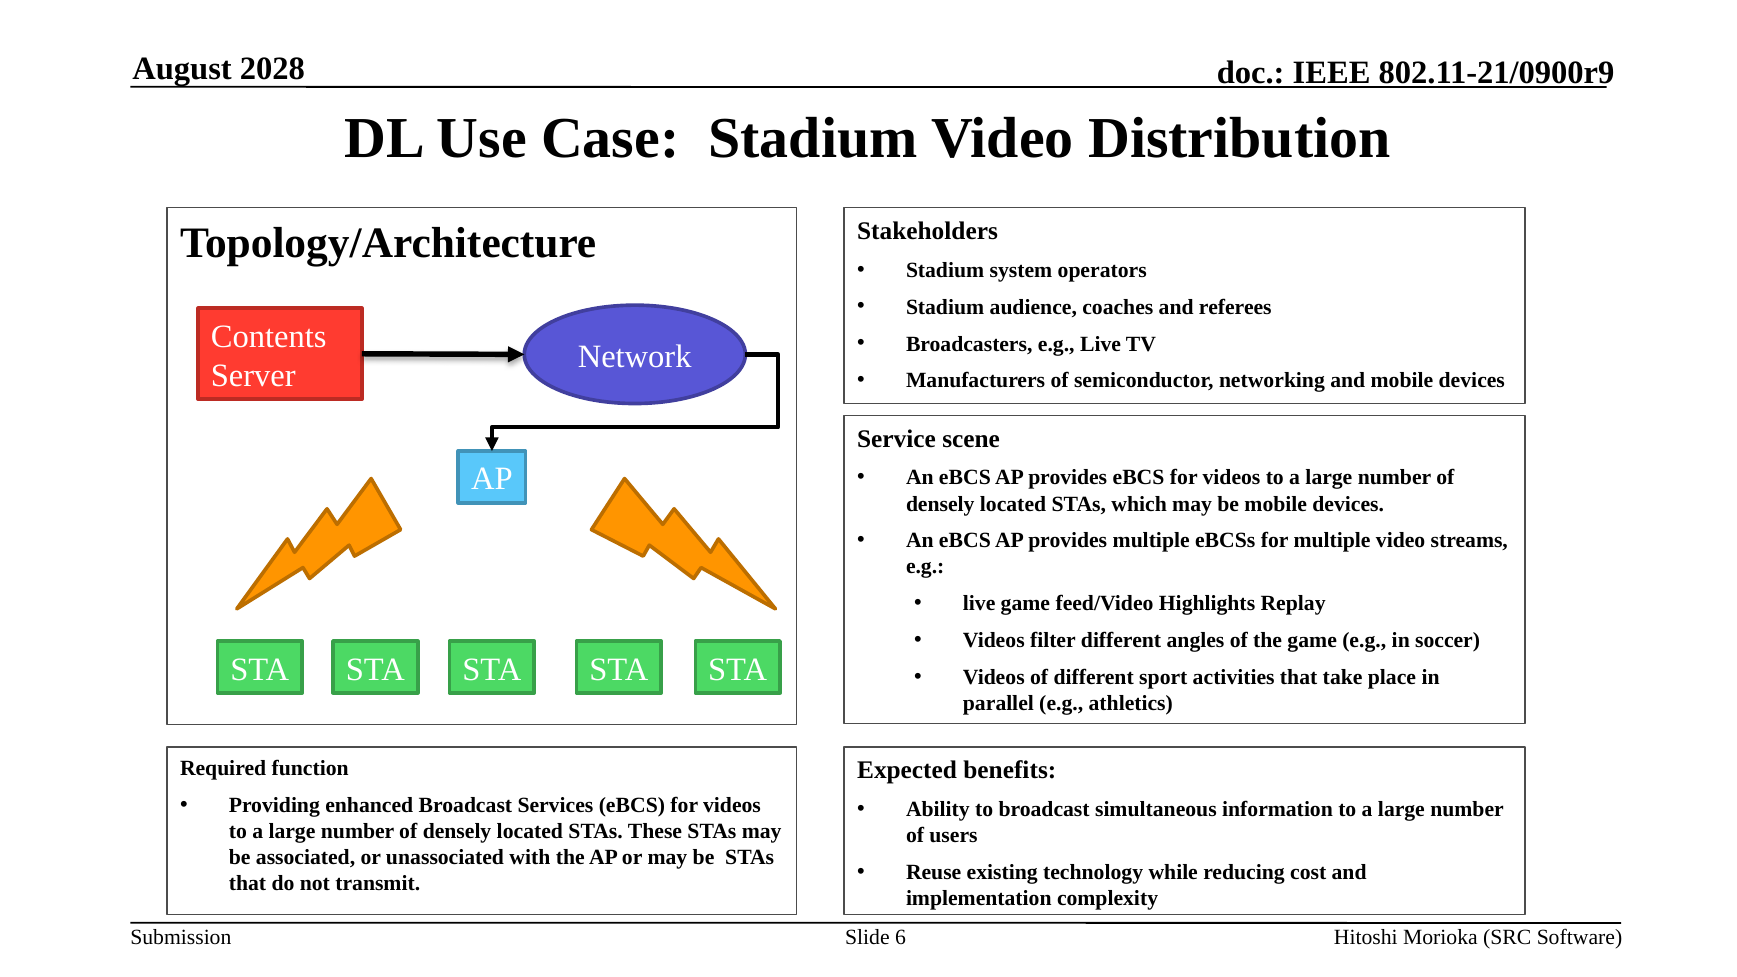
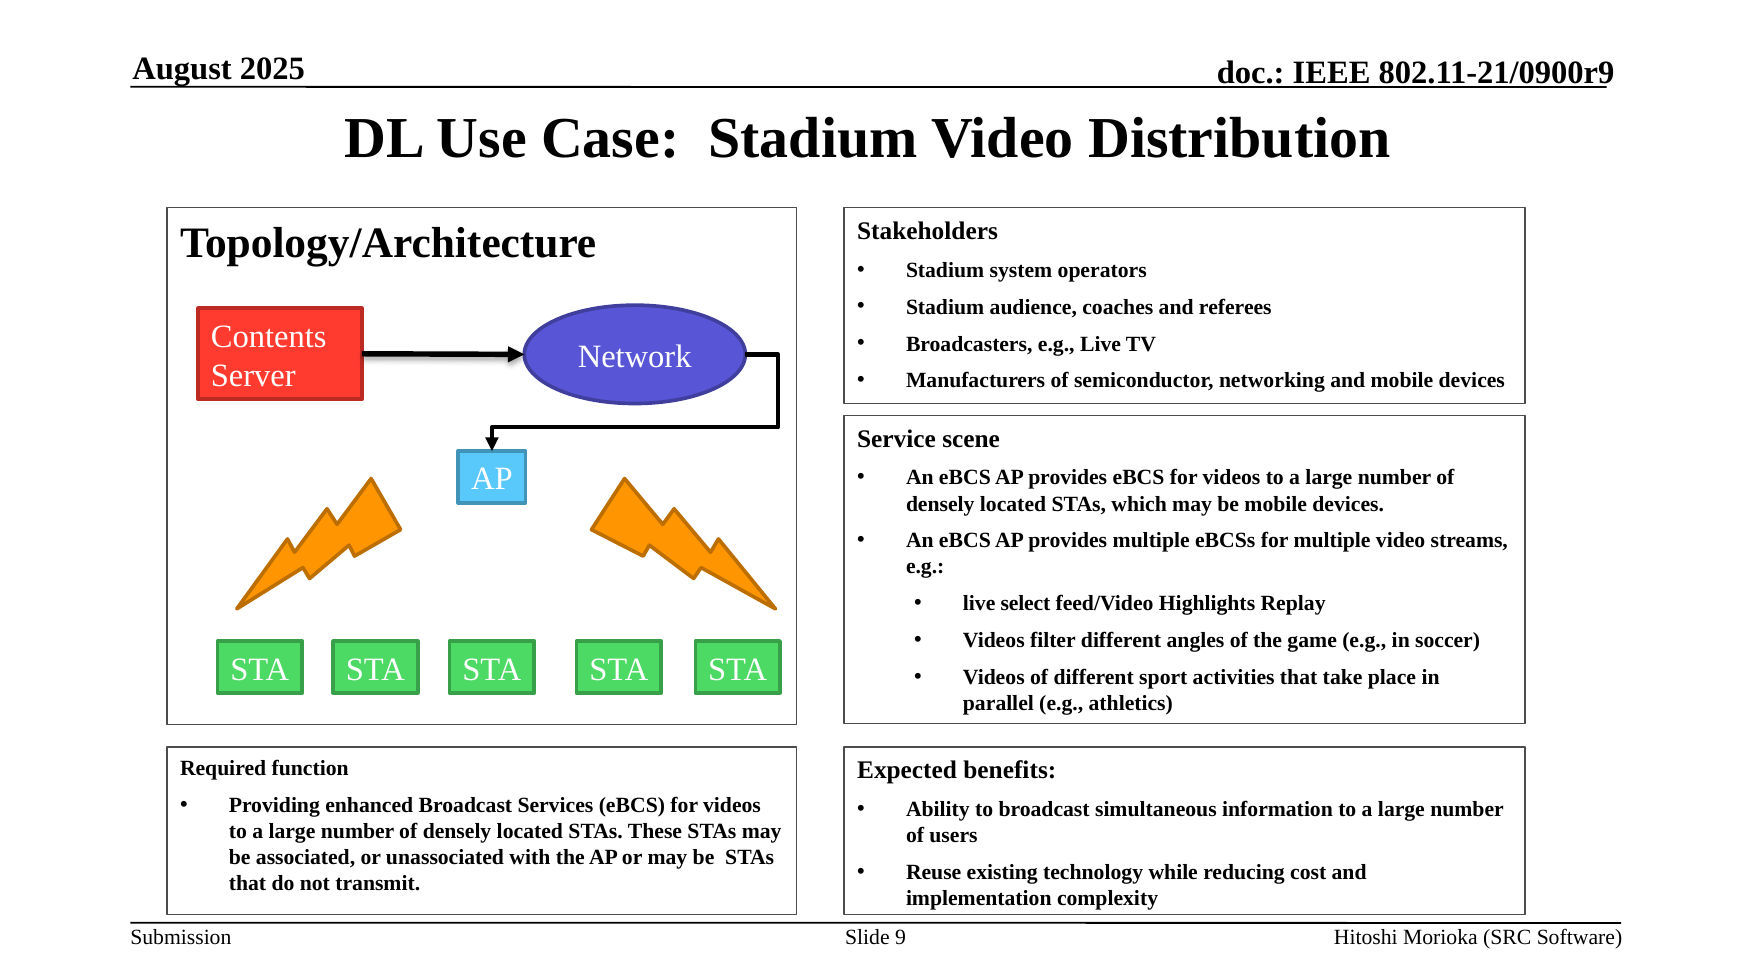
2028: 2028 -> 2025
live game: game -> select
6: 6 -> 9
